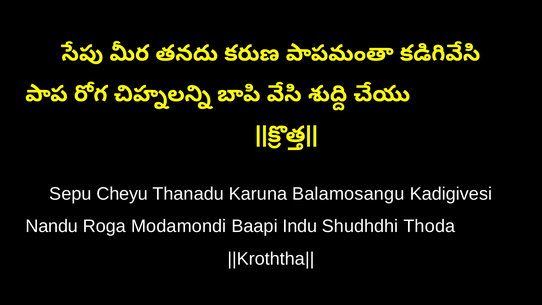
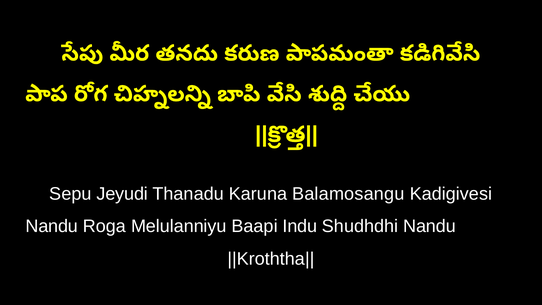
Cheyu: Cheyu -> Jeyudi
Modamondi: Modamondi -> Melulanniyu
Shudhdhi Thoda: Thoda -> Nandu
